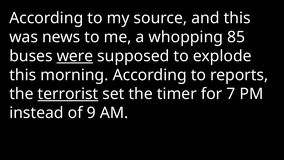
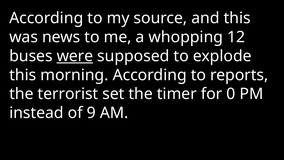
85: 85 -> 12
terrorist underline: present -> none
7: 7 -> 0
